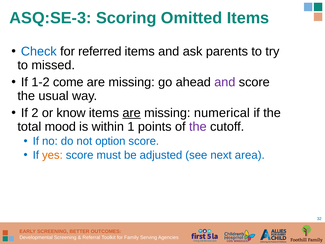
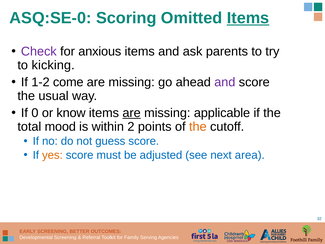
ASQ:SE-3: ASQ:SE-3 -> ASQ:SE-0
Items at (248, 18) underline: none -> present
Check colour: blue -> purple
referred: referred -> anxious
missed: missed -> kicking
2: 2 -> 0
numerical: numerical -> applicable
1: 1 -> 2
the at (198, 126) colour: purple -> orange
option: option -> guess
